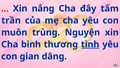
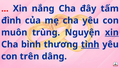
trần: trần -> đình
xin at (112, 32) underline: none -> present
gian: gian -> trên
